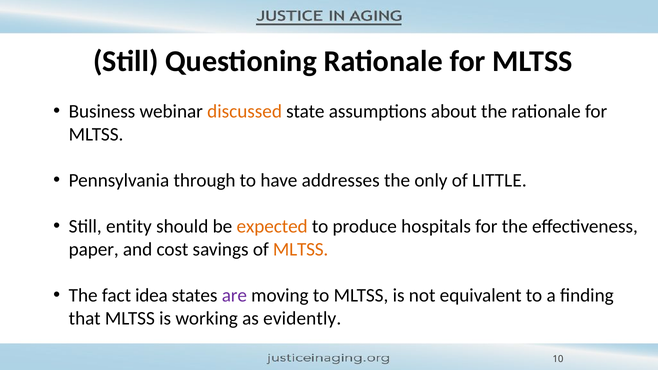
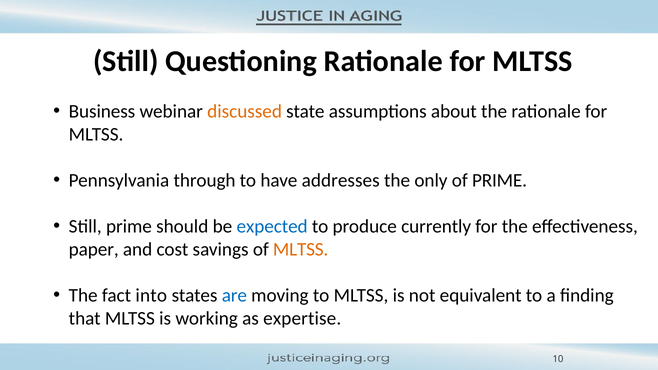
of LITTLE: LITTLE -> PRIME
Still entity: entity -> prime
expected colour: orange -> blue
hospitals: hospitals -> currently
idea: idea -> into
are colour: purple -> blue
evidently: evidently -> expertise
